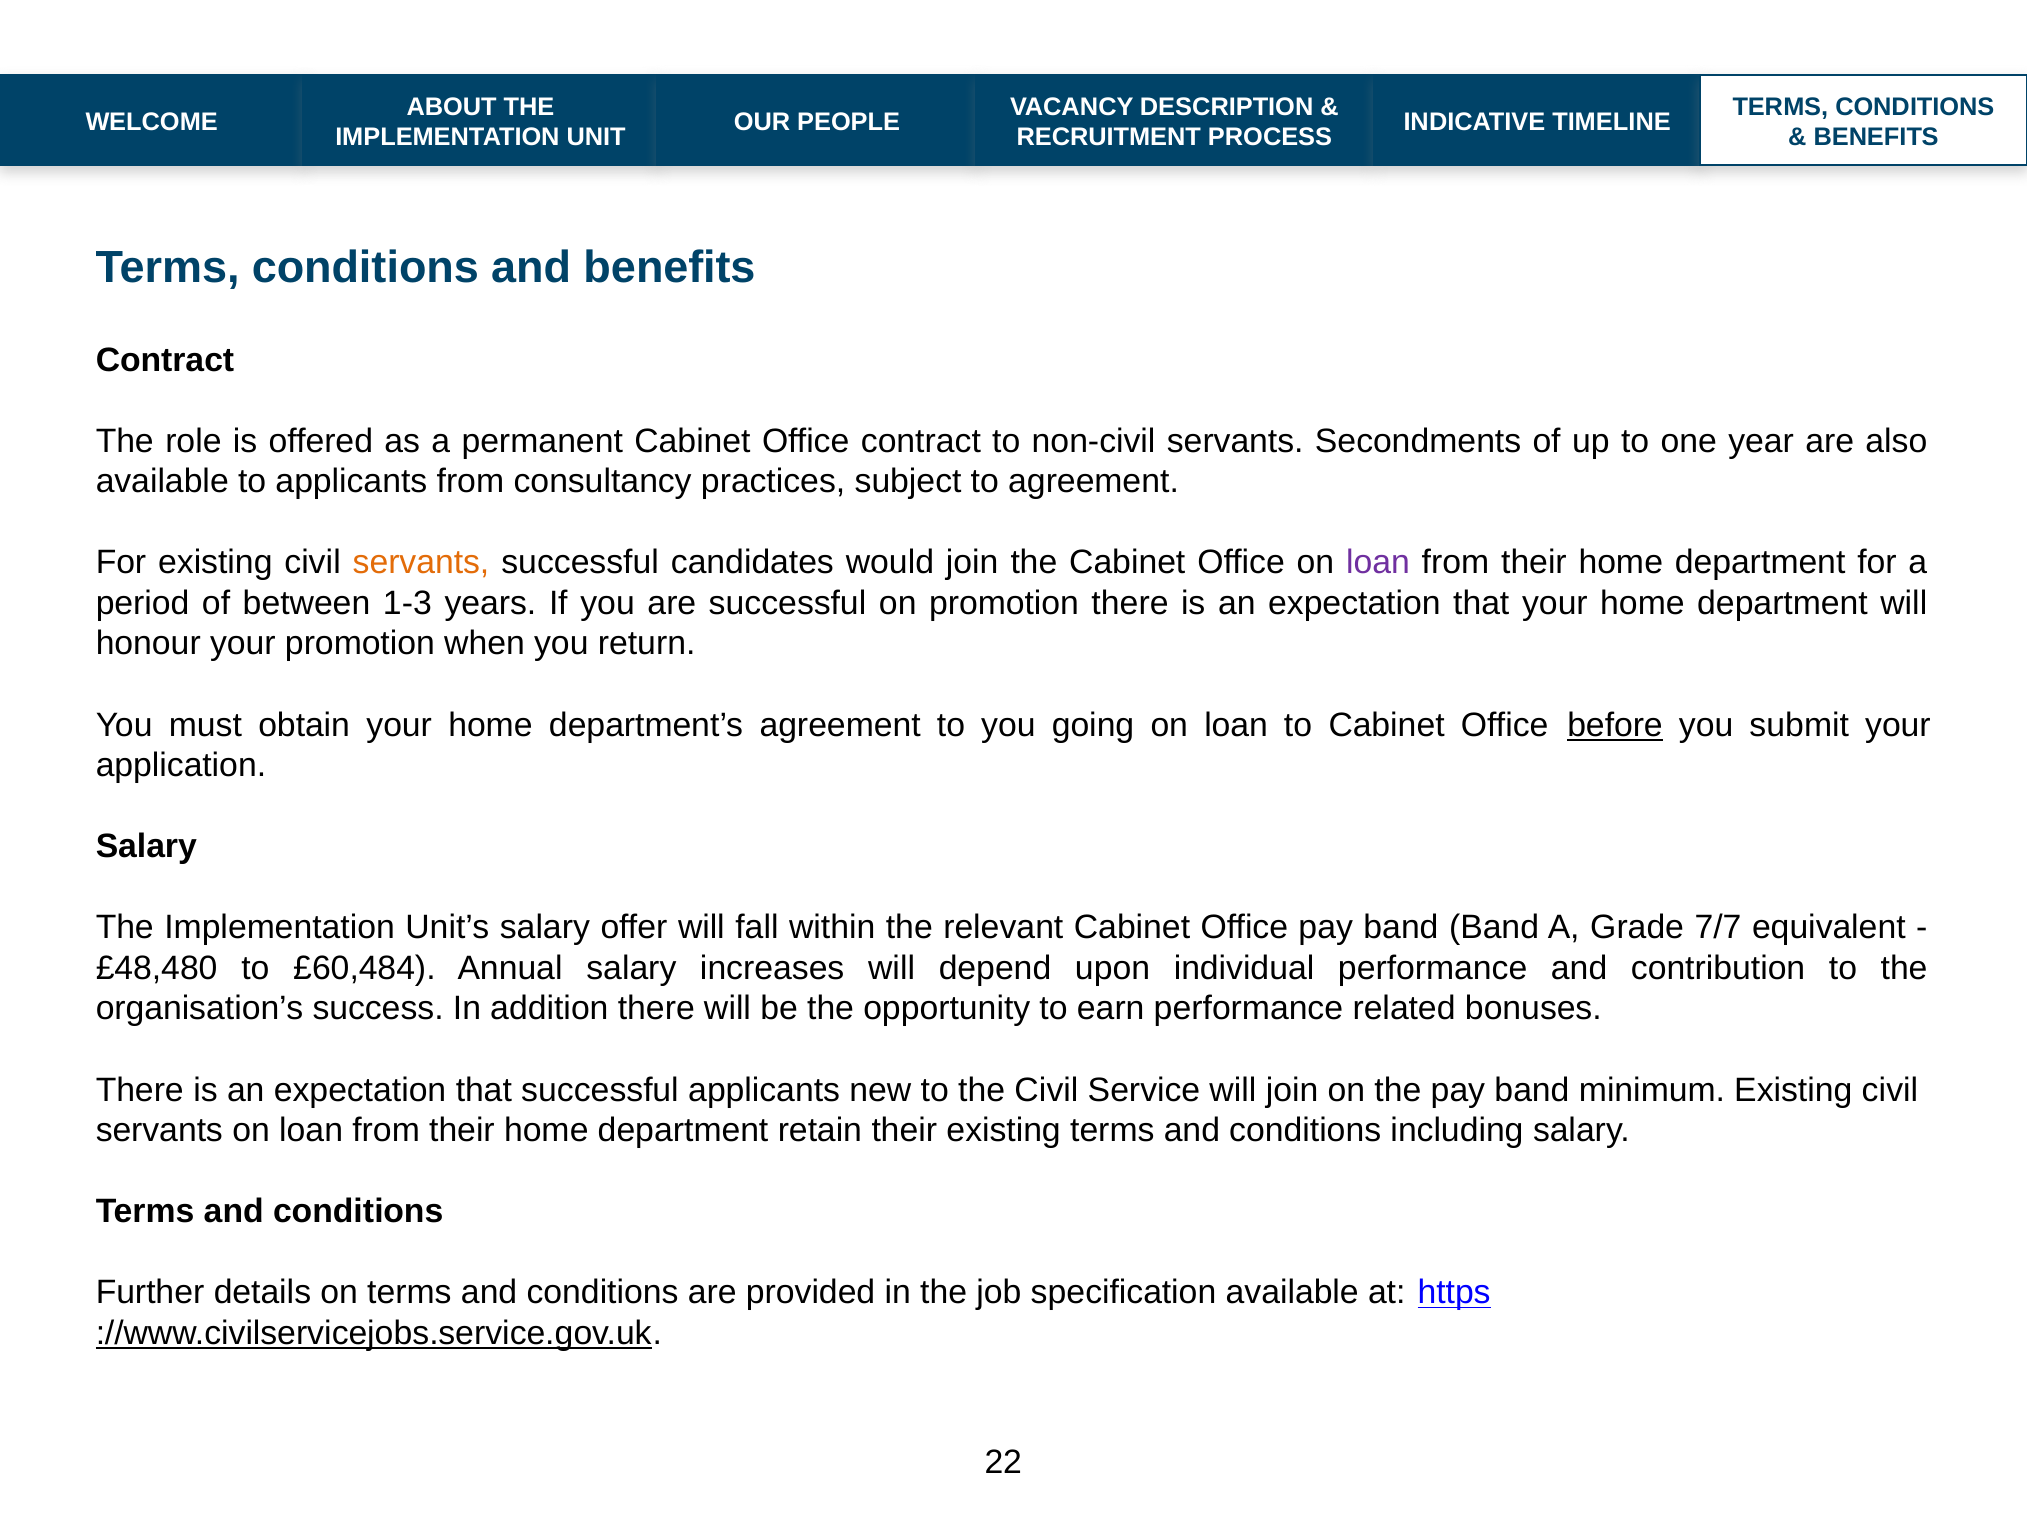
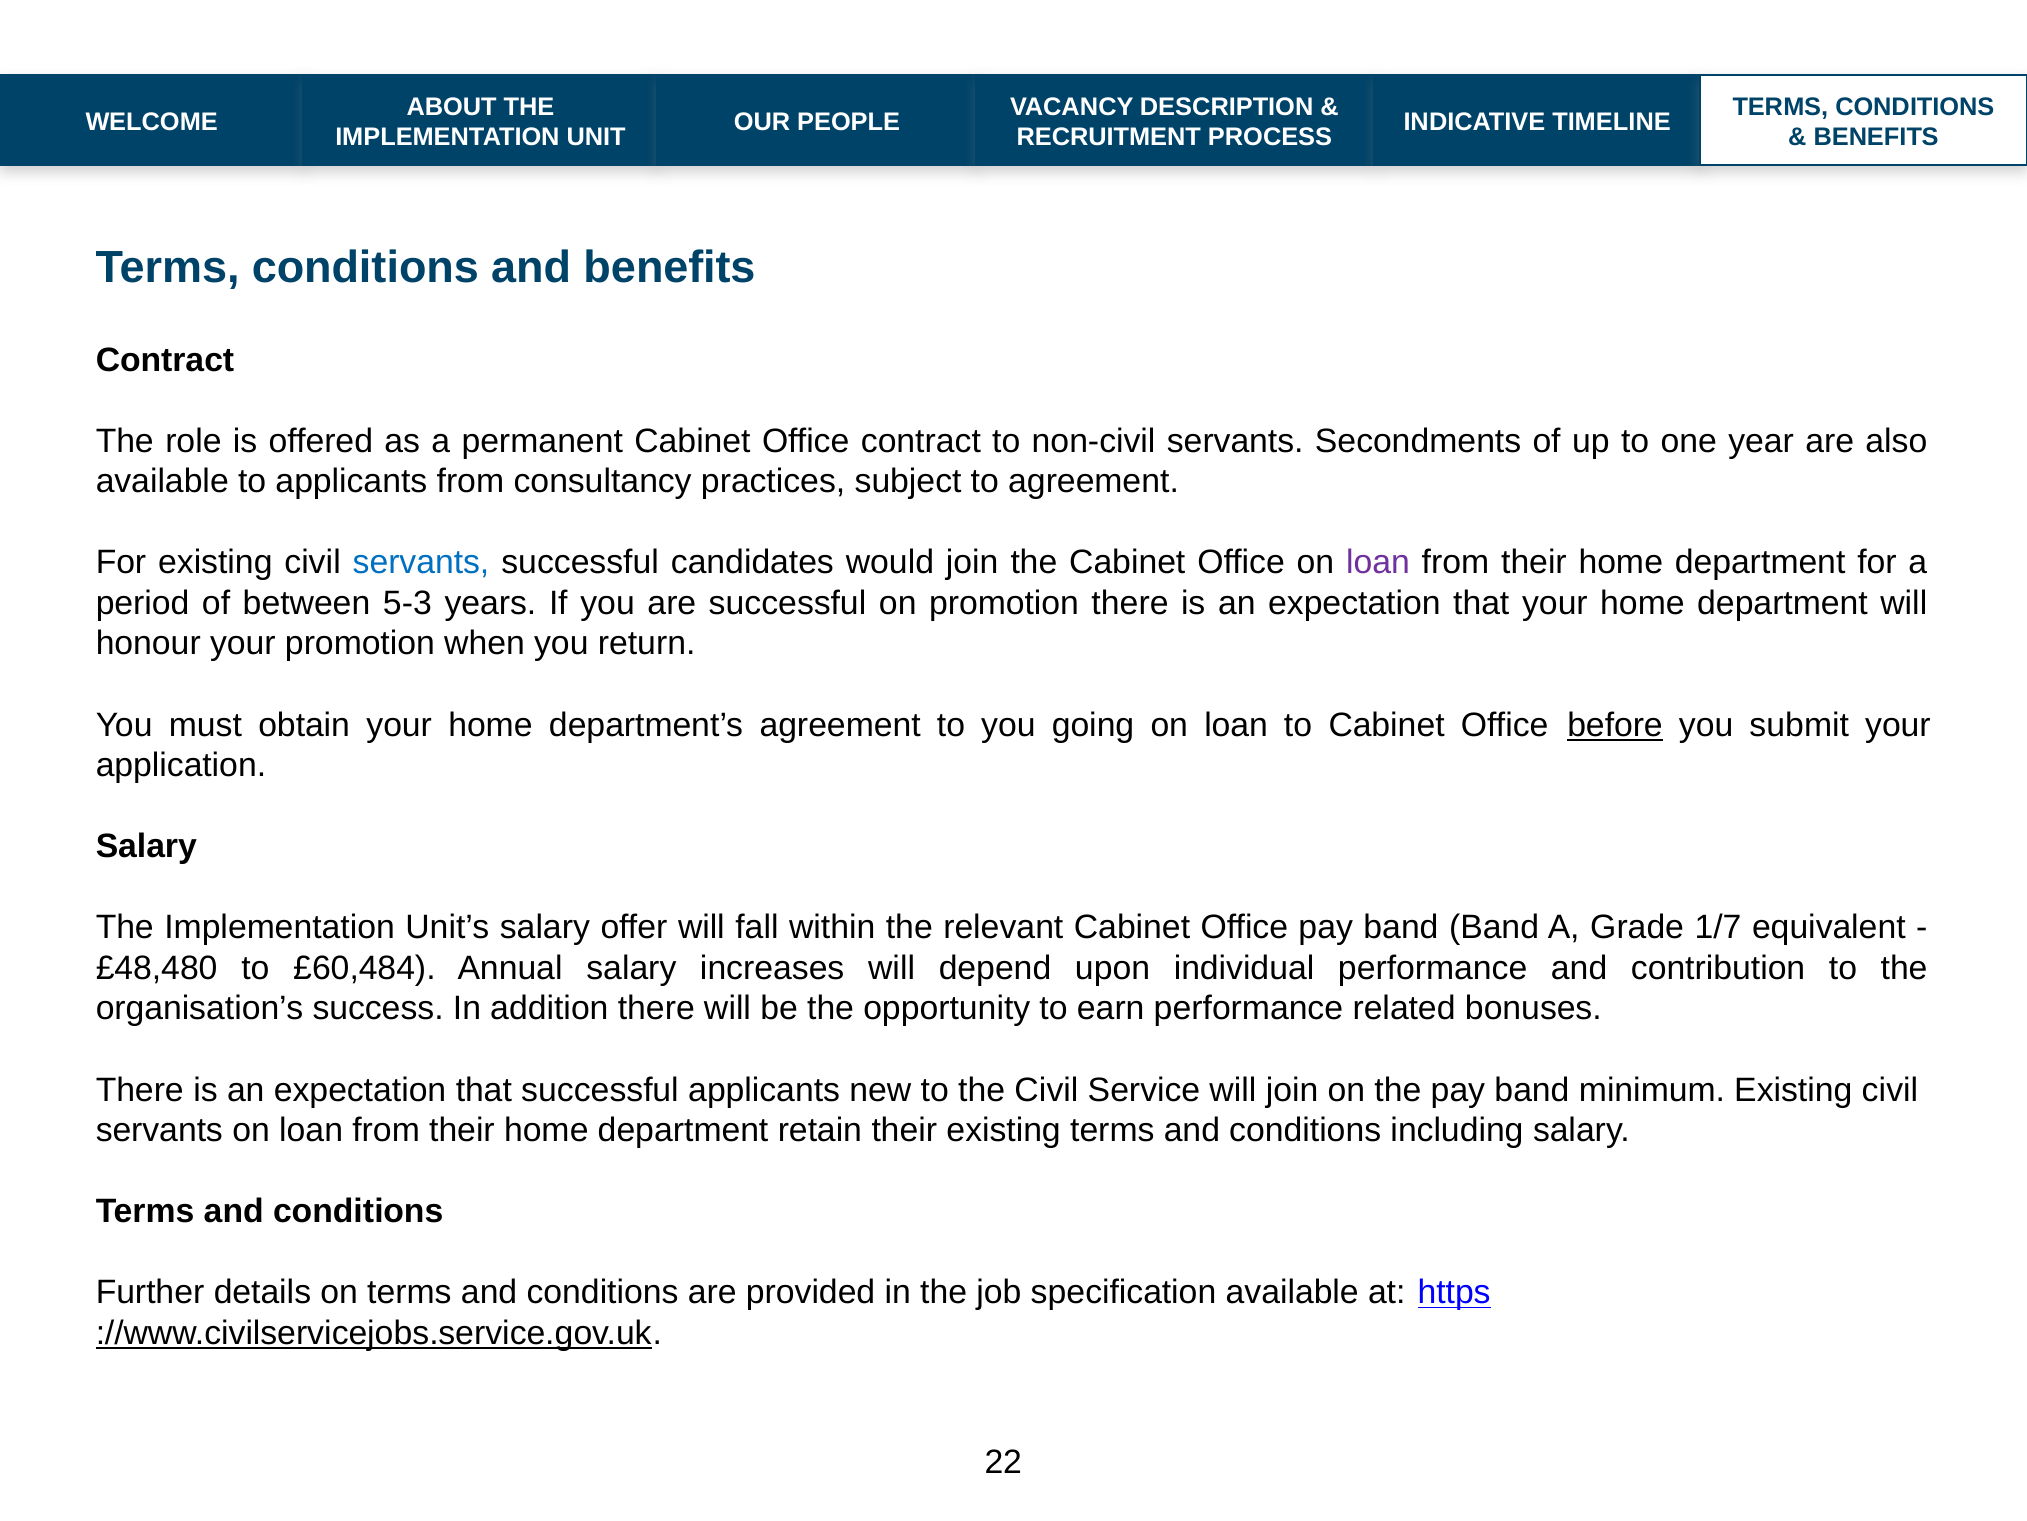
servants at (421, 562) colour: orange -> blue
1-3: 1-3 -> 5-3
7/7: 7/7 -> 1/7
